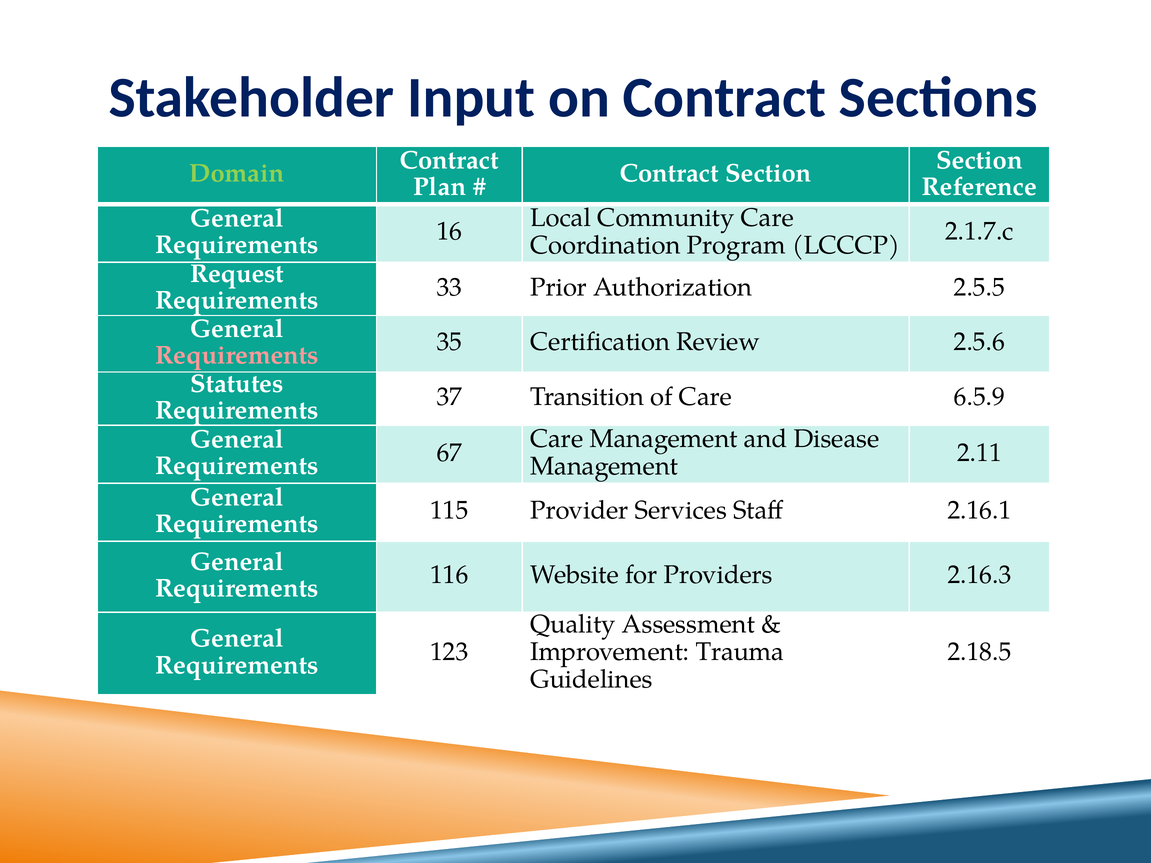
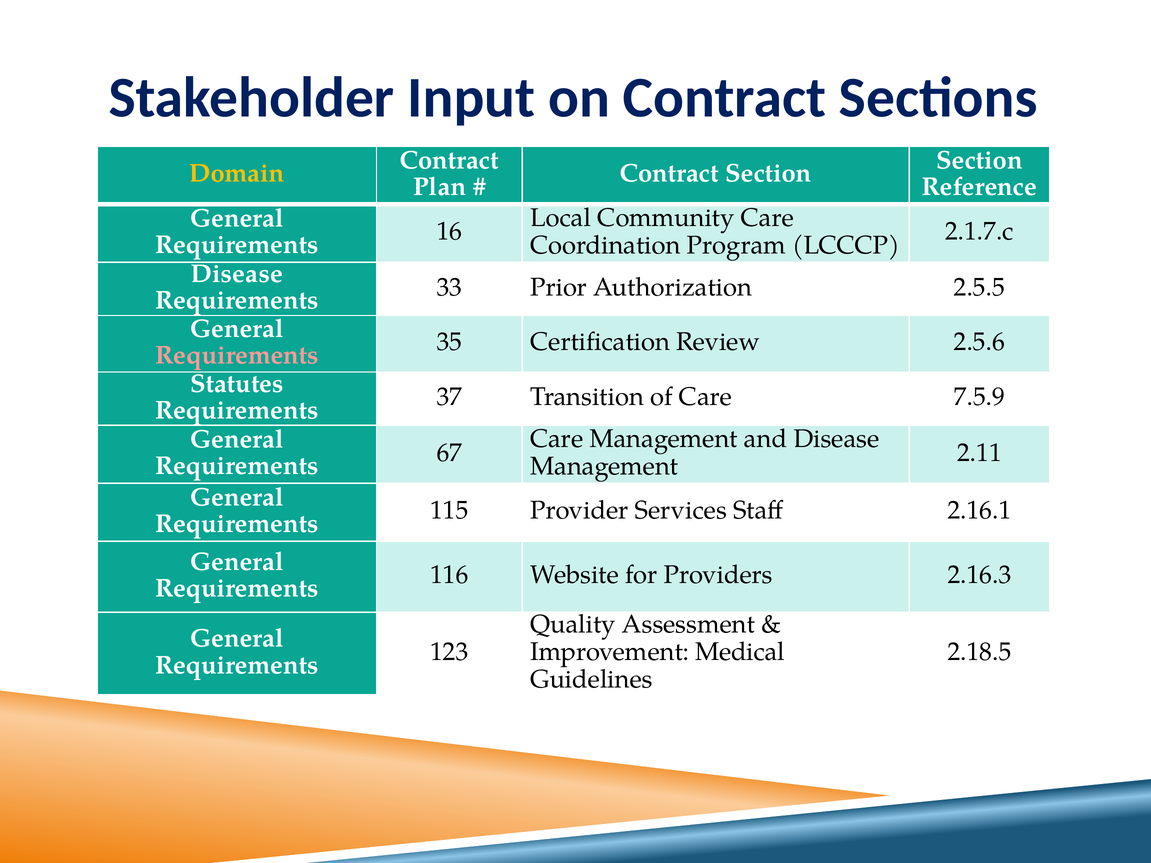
Domain colour: light green -> yellow
Request at (237, 274): Request -> Disease
6.5.9: 6.5.9 -> 7.5.9
Trauma: Trauma -> Medical
